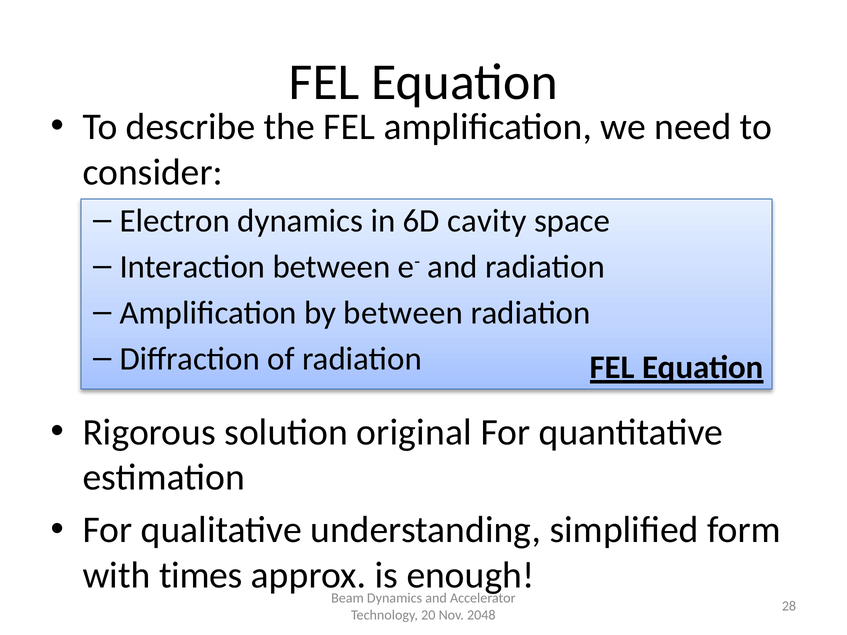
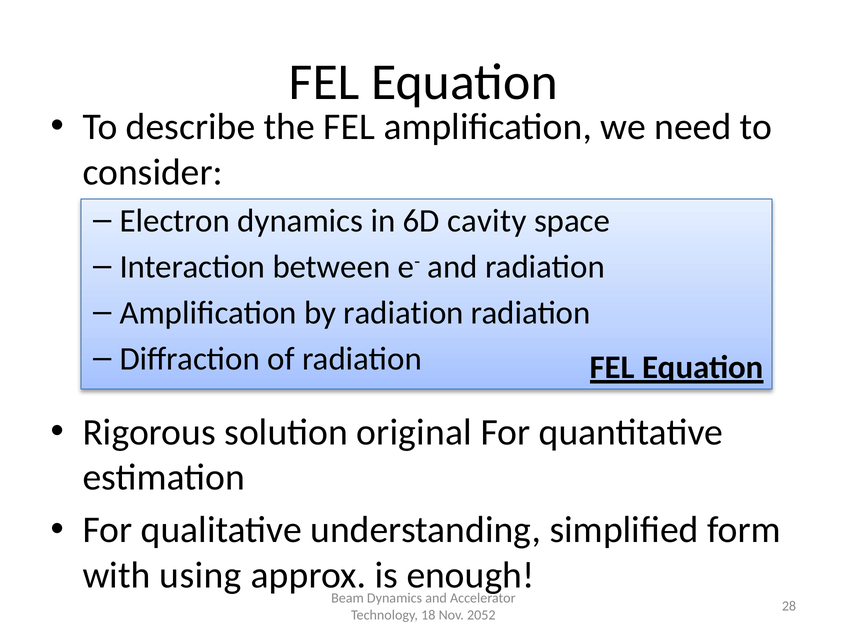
by between: between -> radiation
times: times -> using
20: 20 -> 18
2048: 2048 -> 2052
